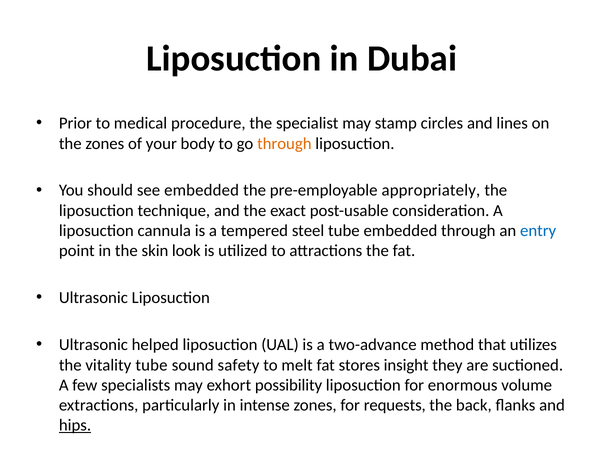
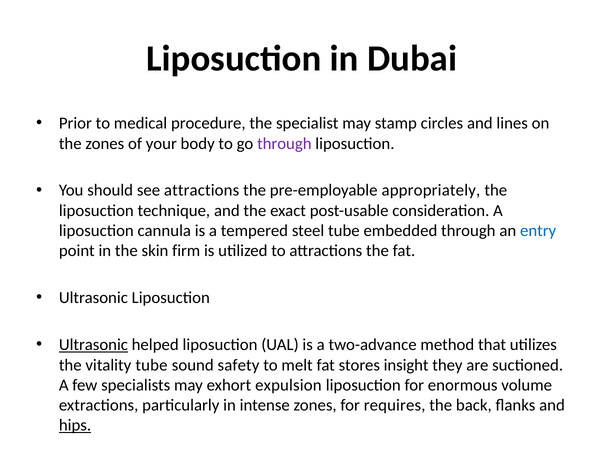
through at (284, 143) colour: orange -> purple
see embedded: embedded -> attractions
look: look -> firm
Ultrasonic at (93, 345) underline: none -> present
possibility: possibility -> expulsion
requests: requests -> requires
